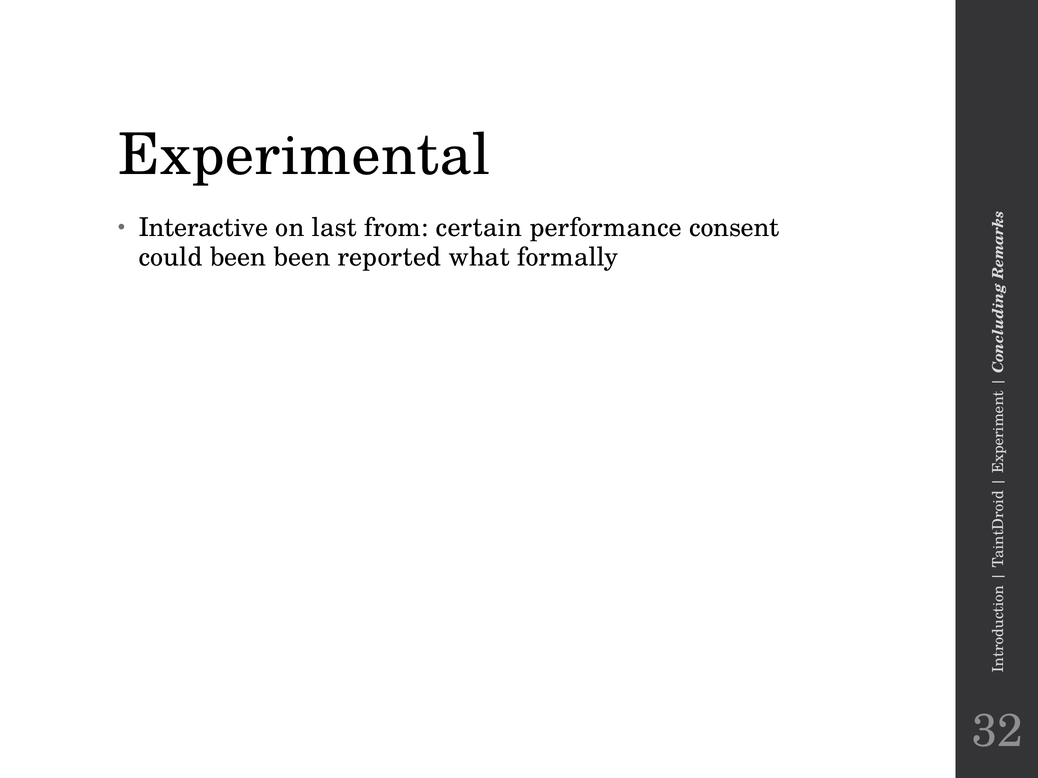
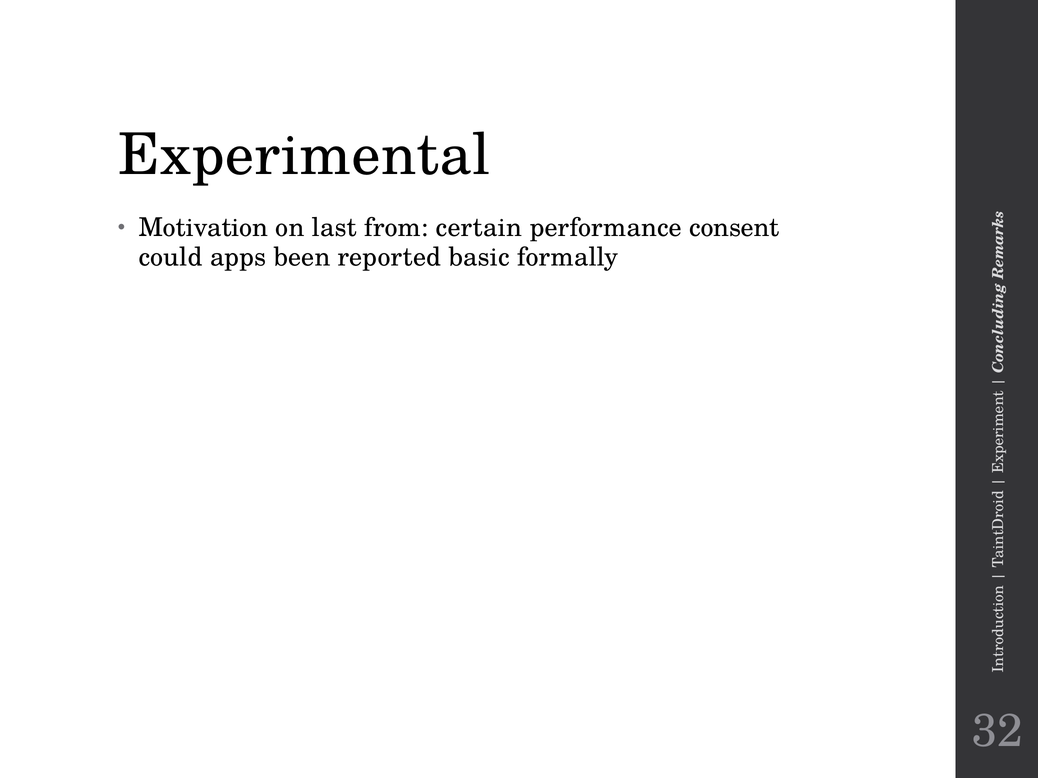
Interactive: Interactive -> Motivation
could been: been -> apps
what: what -> basic
